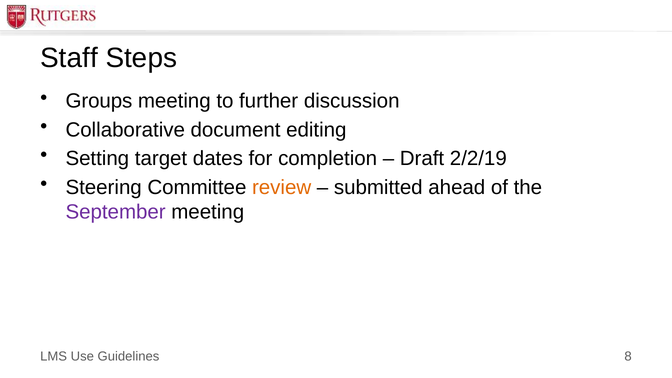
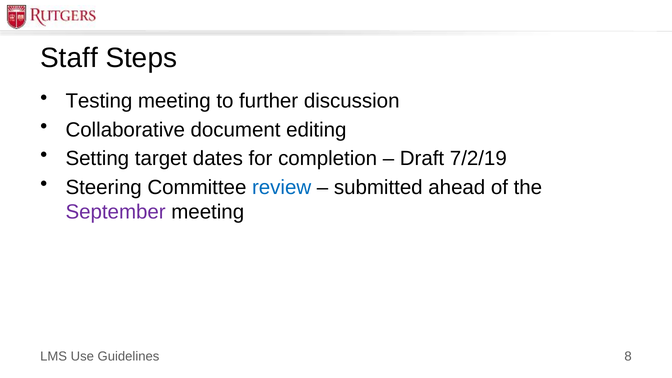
Groups: Groups -> Testing
2/2/19: 2/2/19 -> 7/2/19
review colour: orange -> blue
